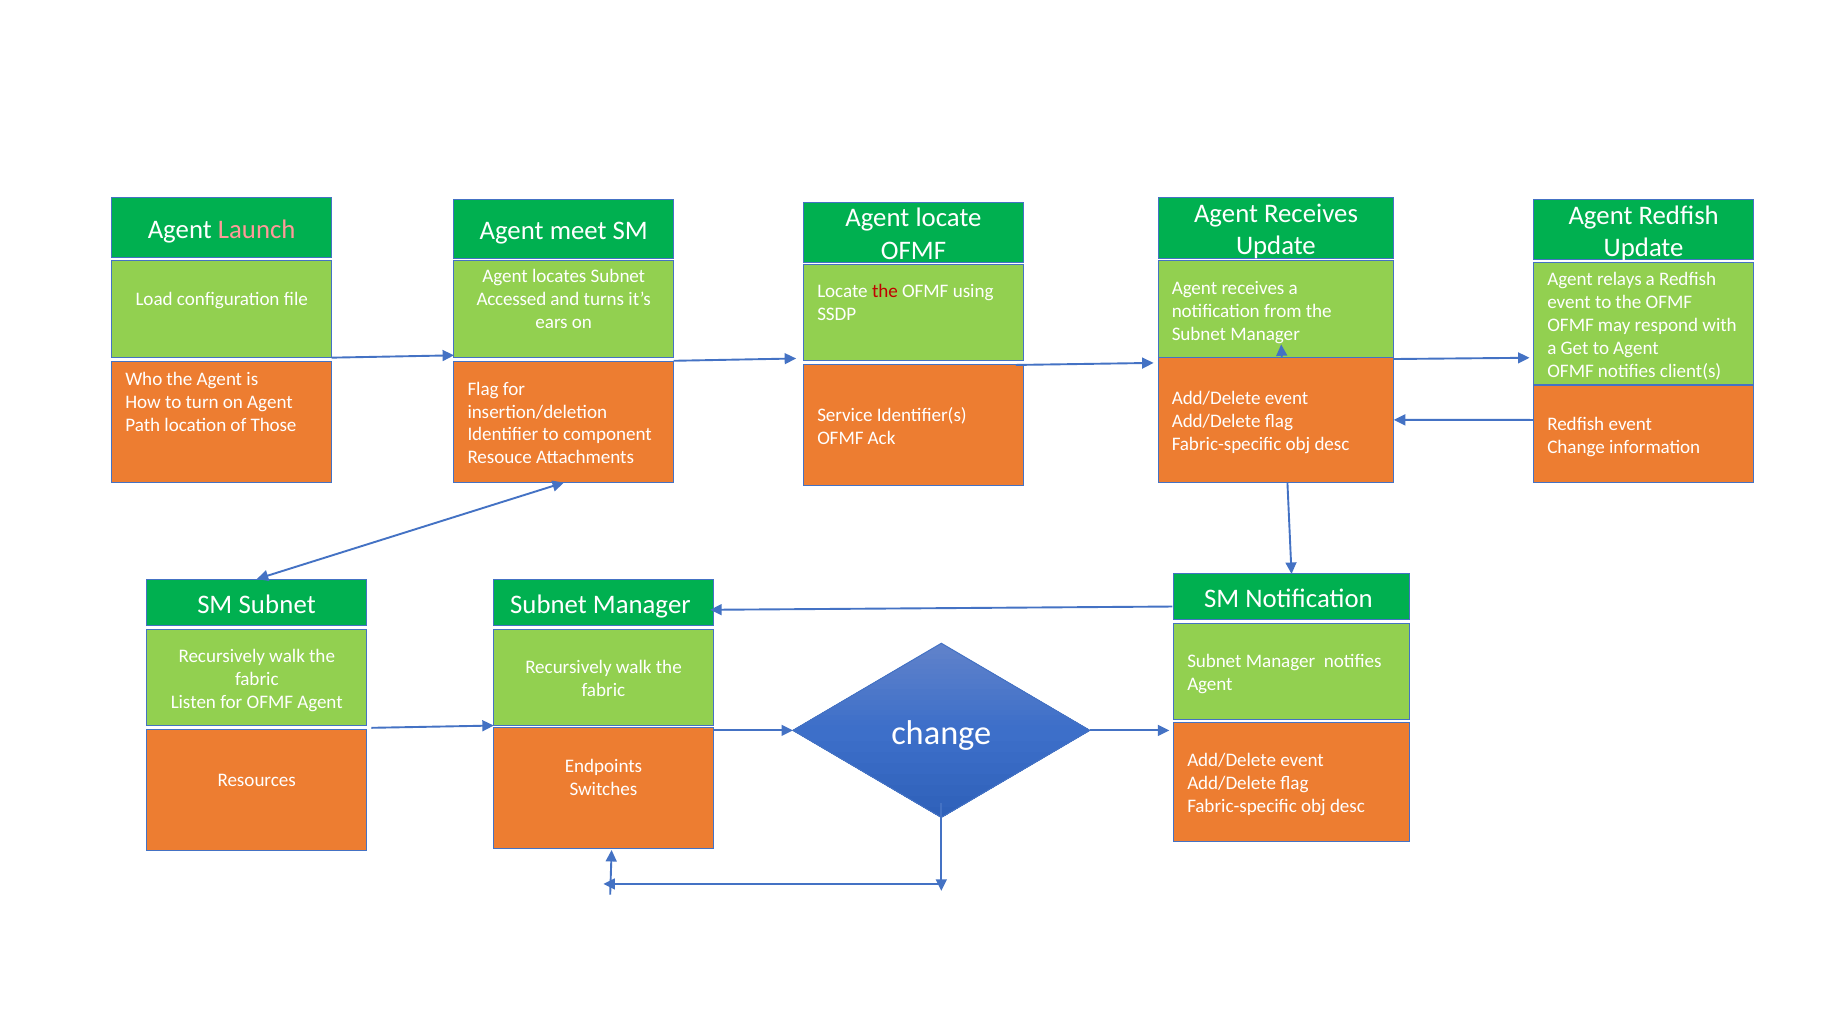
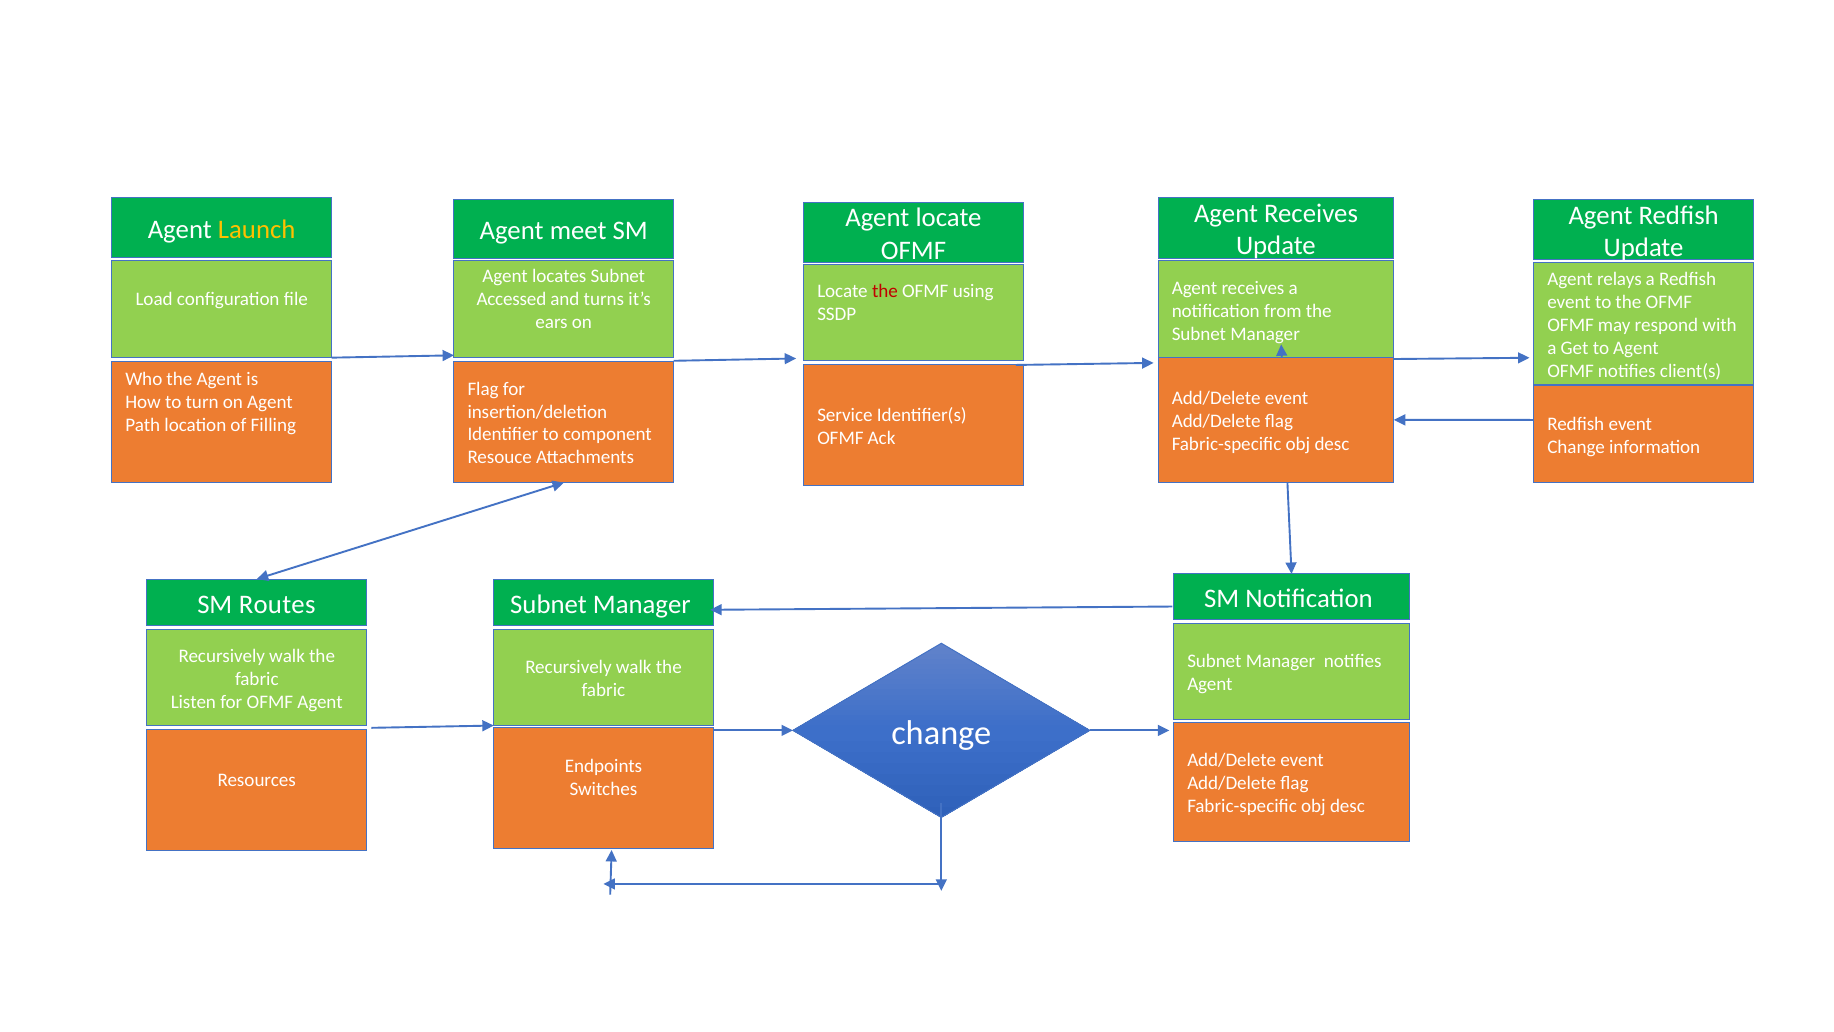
Launch colour: pink -> yellow
Those: Those -> Filling
SM Subnet: Subnet -> Routes
